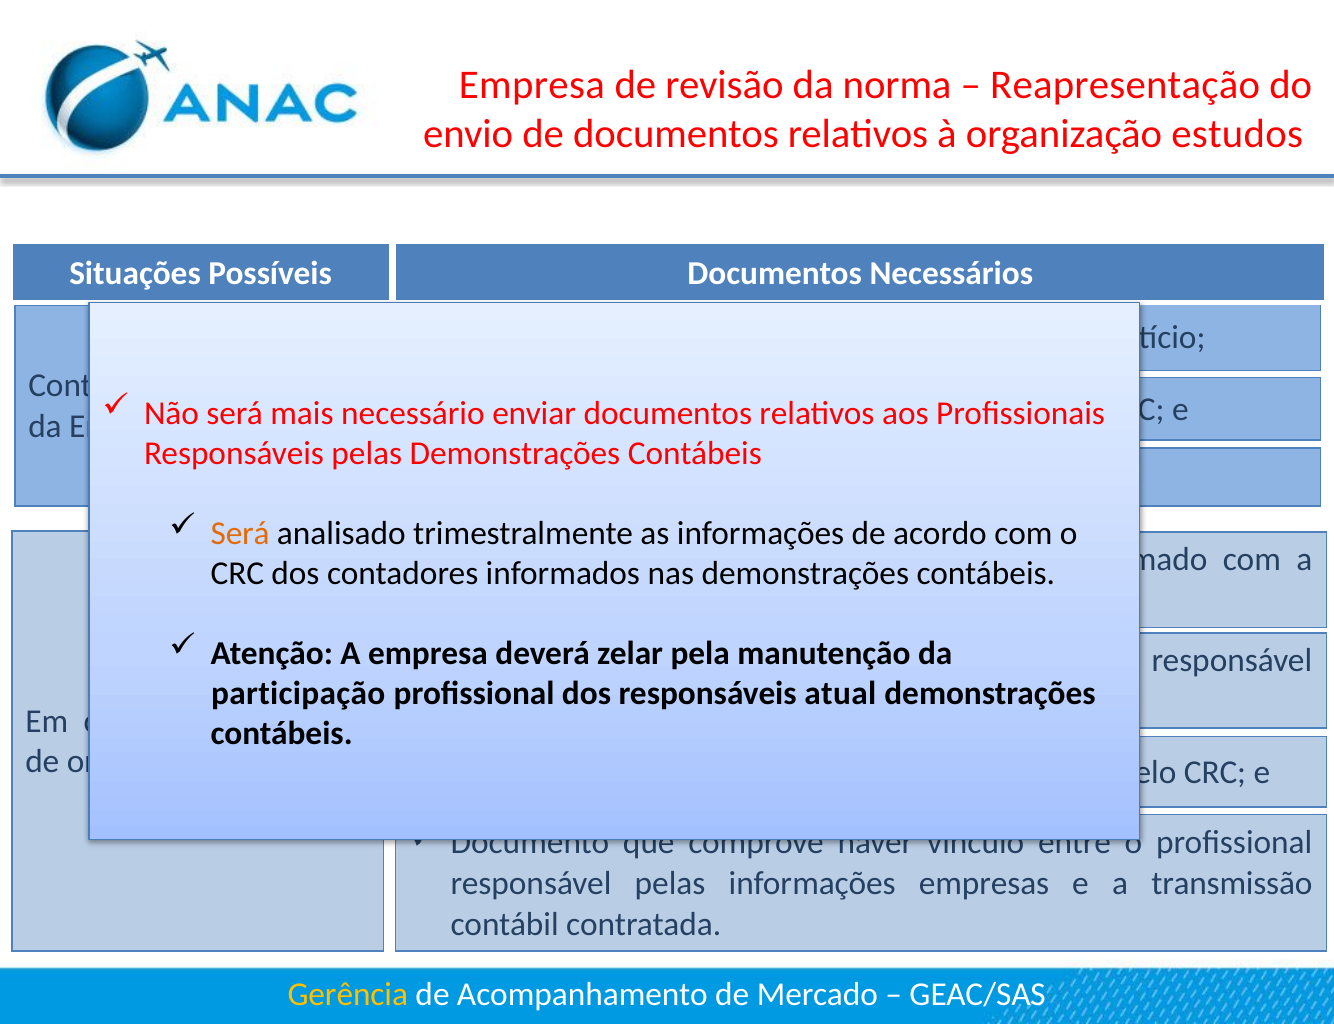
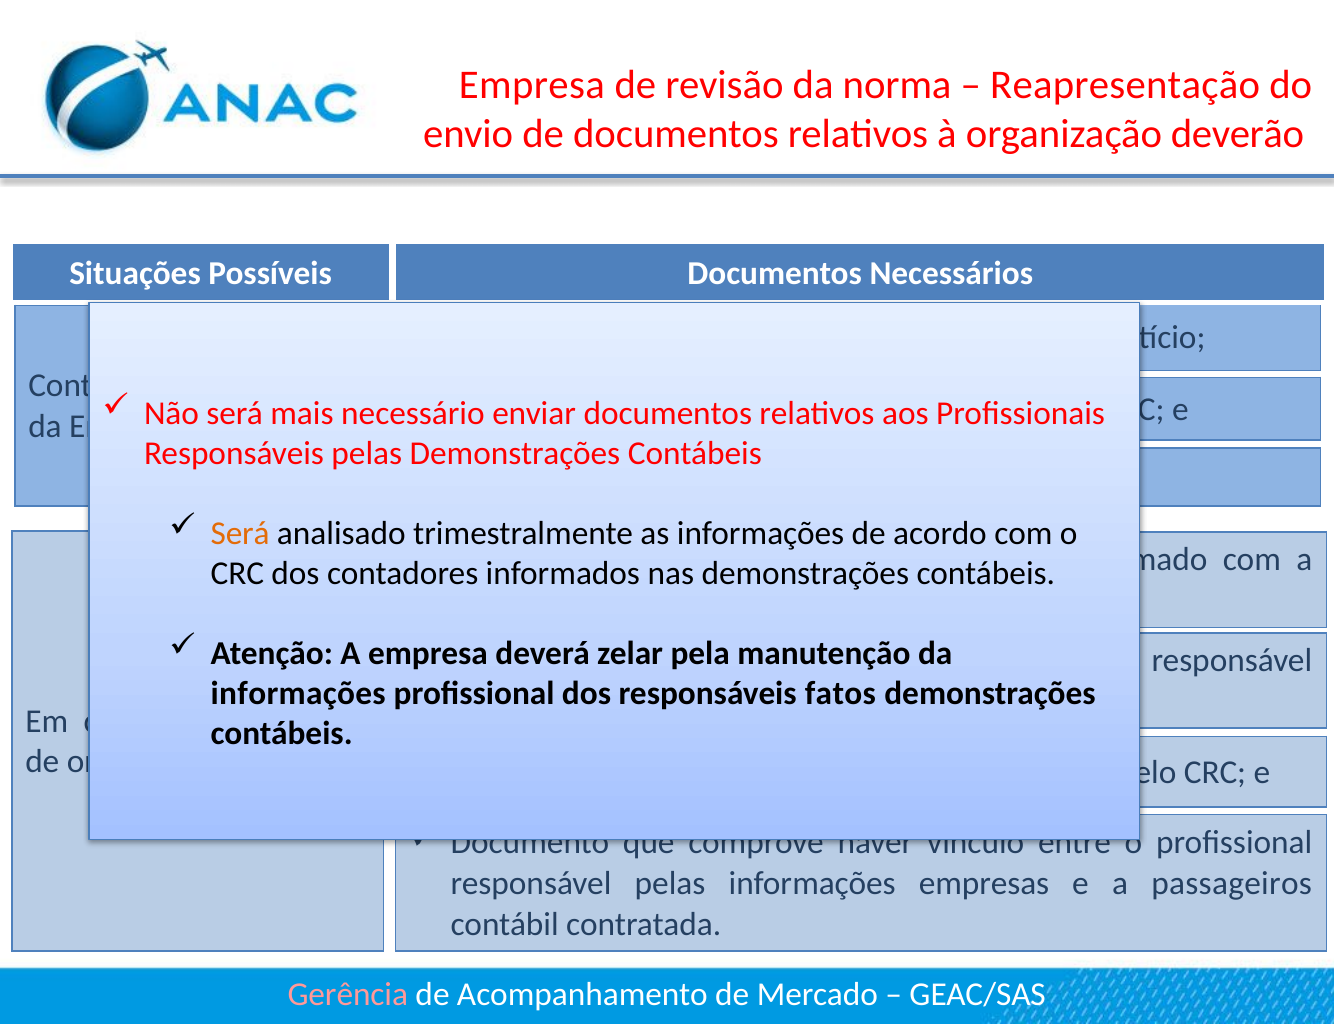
estudos: estudos -> deverão
participação at (298, 693): participação -> informações
atual: atual -> fatos
transmissão: transmissão -> passageiros
Gerência colour: yellow -> pink
